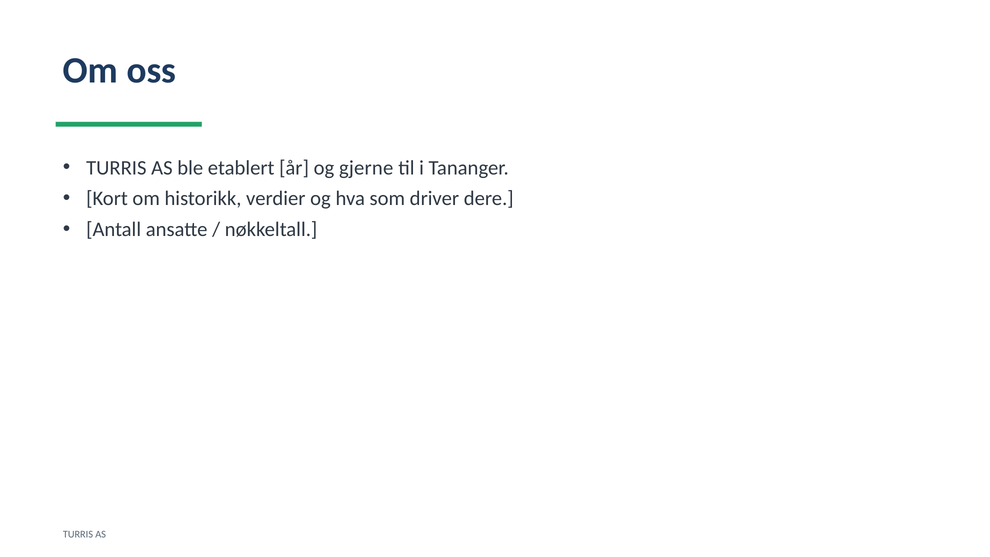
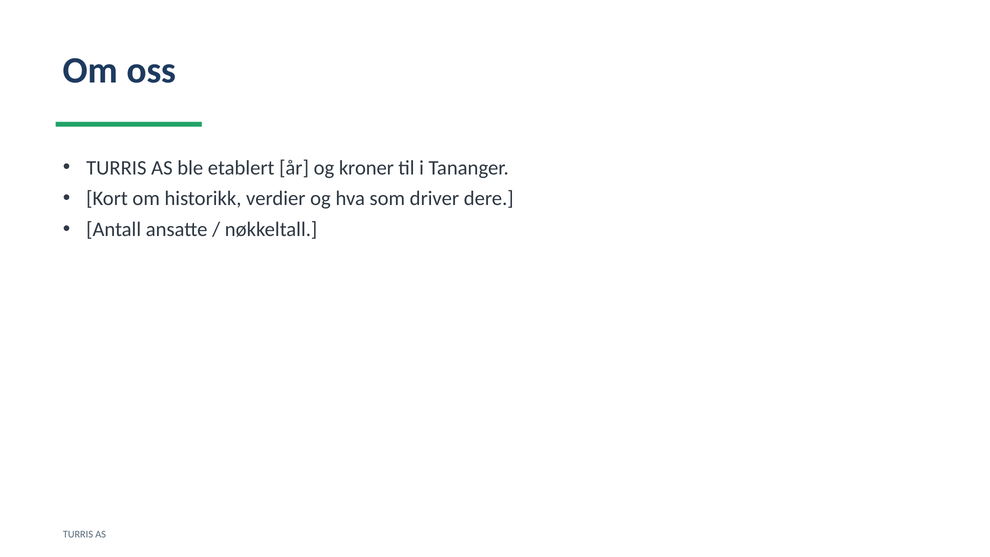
gjerne: gjerne -> kroner
